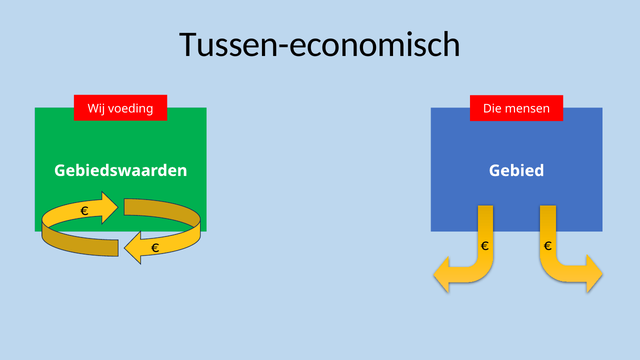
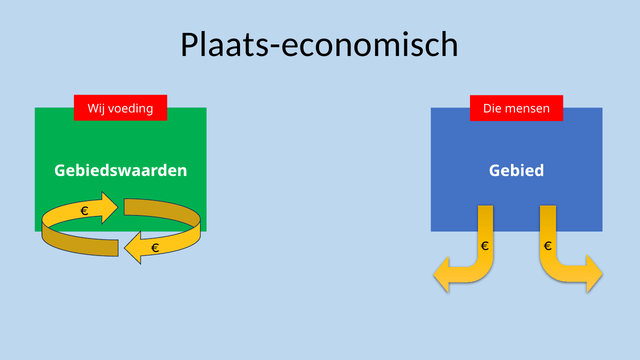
Tussen-economisch: Tussen-economisch -> Plaats-economisch
